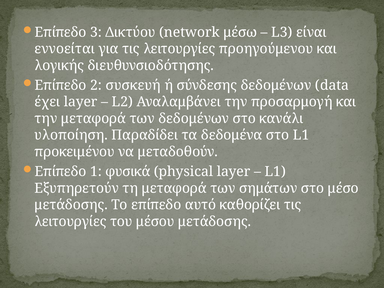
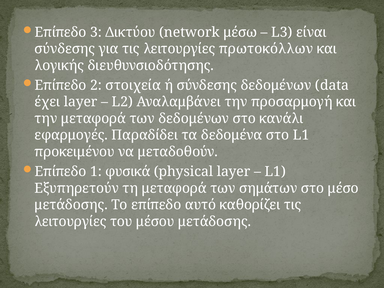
εννοείται at (65, 49): εννοείται -> σύνδεσης
προηγούμενου: προηγούμενου -> πρωτοκόλλων
συσκευή: συσκευή -> στοιχεία
υλοποίηση: υλοποίηση -> εφαρμογές
